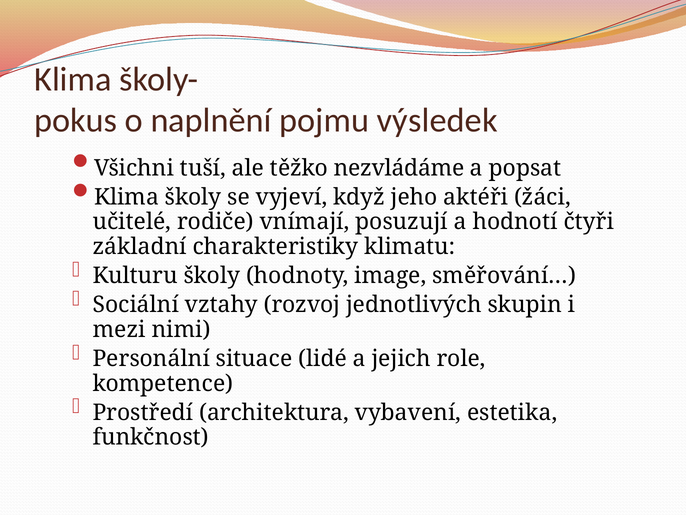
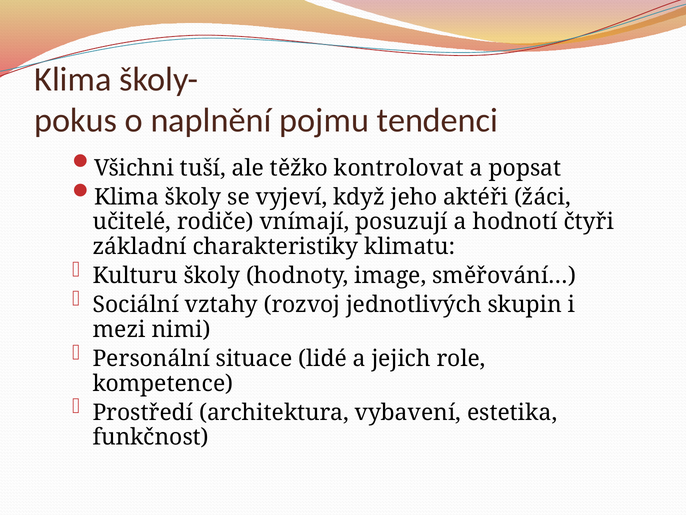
výsledek: výsledek -> tendenci
nezvládáme: nezvládáme -> kontrolovat
